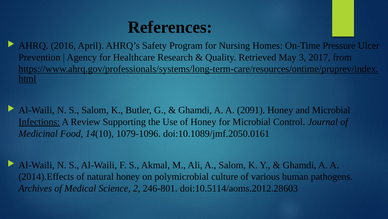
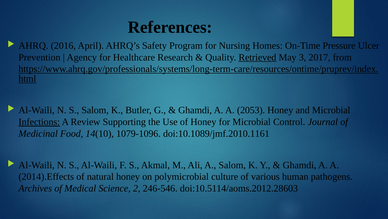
Retrieved underline: none -> present
2091: 2091 -> 2053
doi:10.1089/jmf.2050.0161: doi:10.1089/jmf.2050.0161 -> doi:10.1089/jmf.2010.1161
246-801: 246-801 -> 246-546
